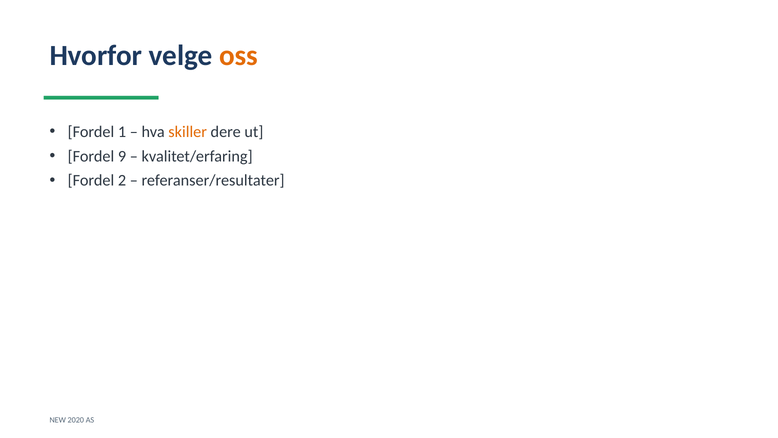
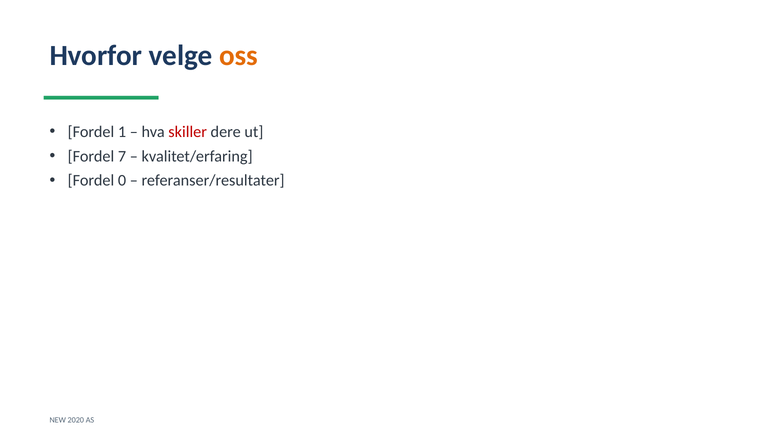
skiller colour: orange -> red
9: 9 -> 7
2: 2 -> 0
